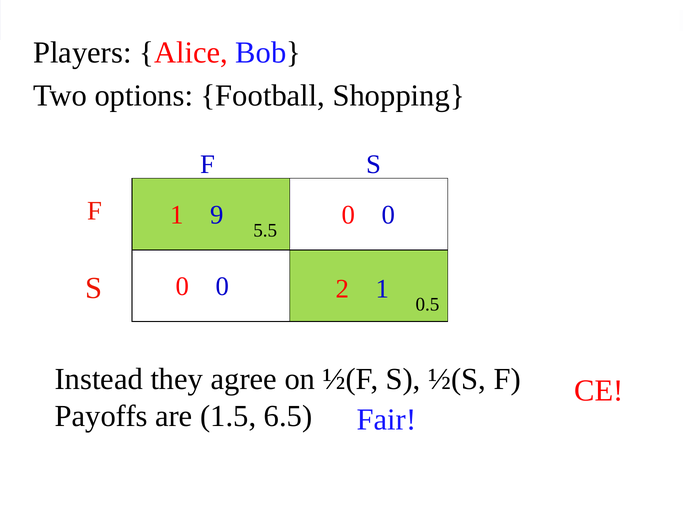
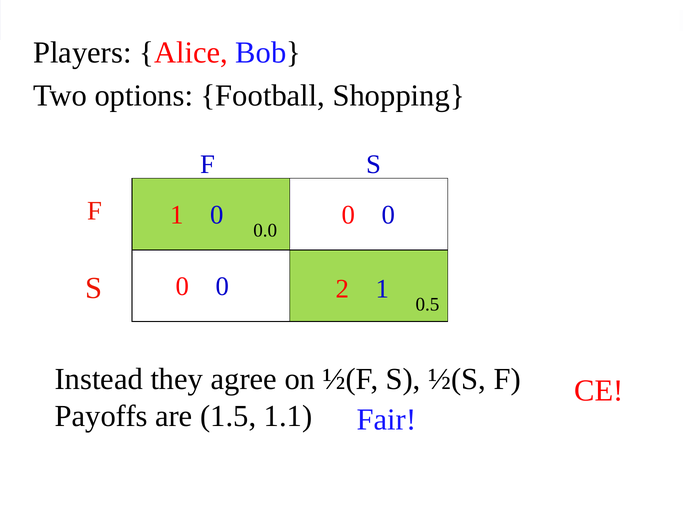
9 at (217, 215): 9 -> 0
5.5: 5.5 -> 0.0
6.5: 6.5 -> 1.1
